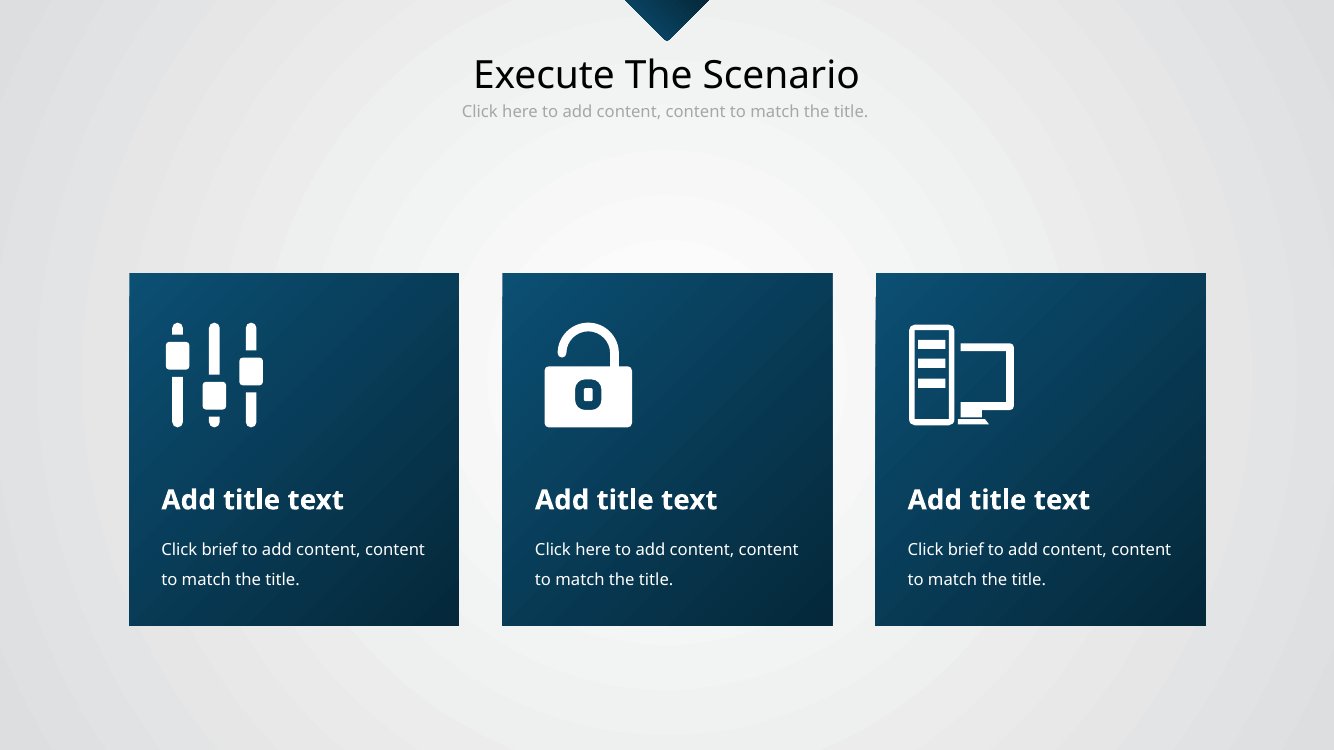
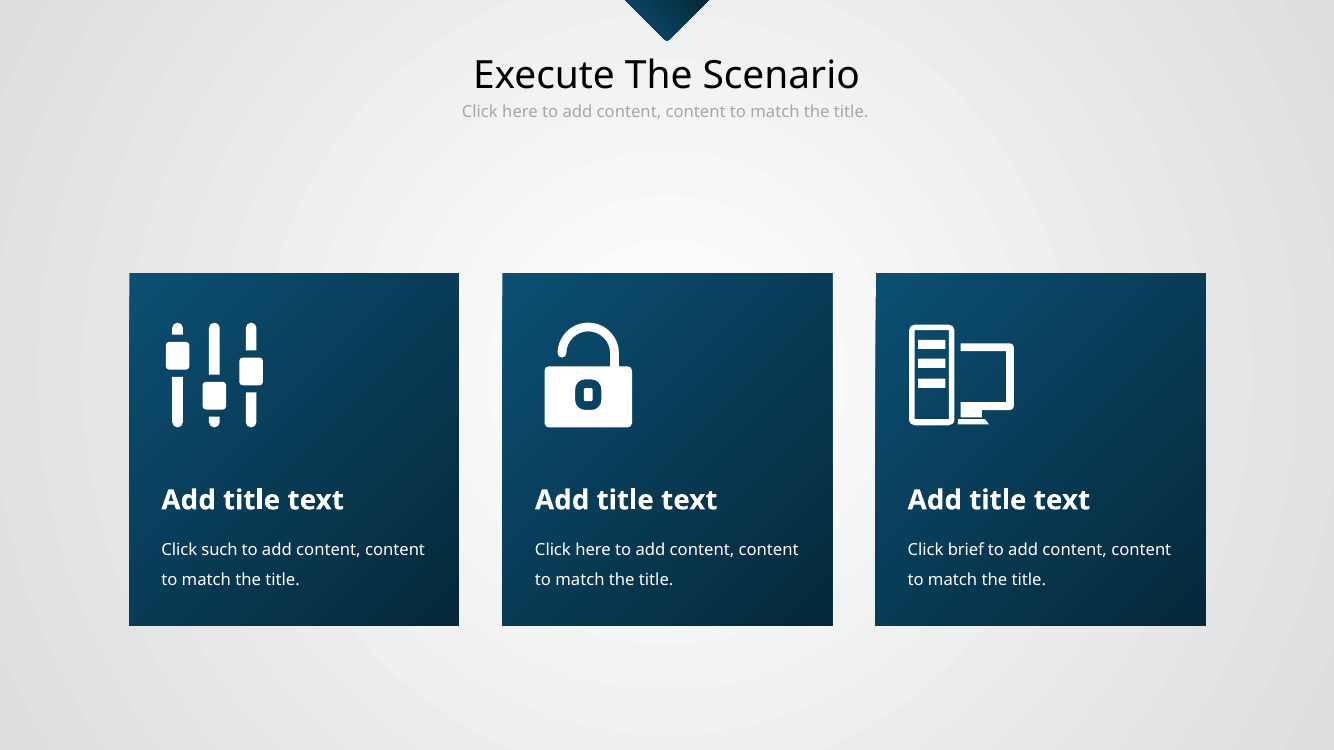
brief at (220, 550): brief -> such
